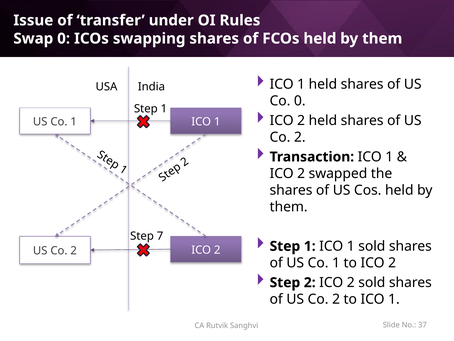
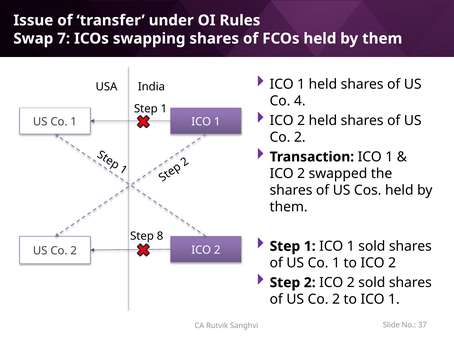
Swap 0: 0 -> 7
Co 0: 0 -> 4
7: 7 -> 8
